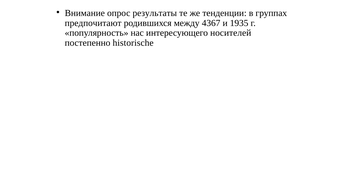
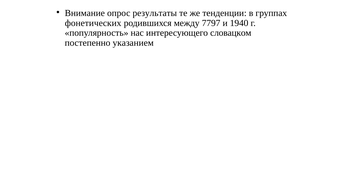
предпочитают: предпочитают -> фонетических
4367: 4367 -> 7797
1935: 1935 -> 1940
носителей: носителей -> словацком
historische: historische -> указанием
